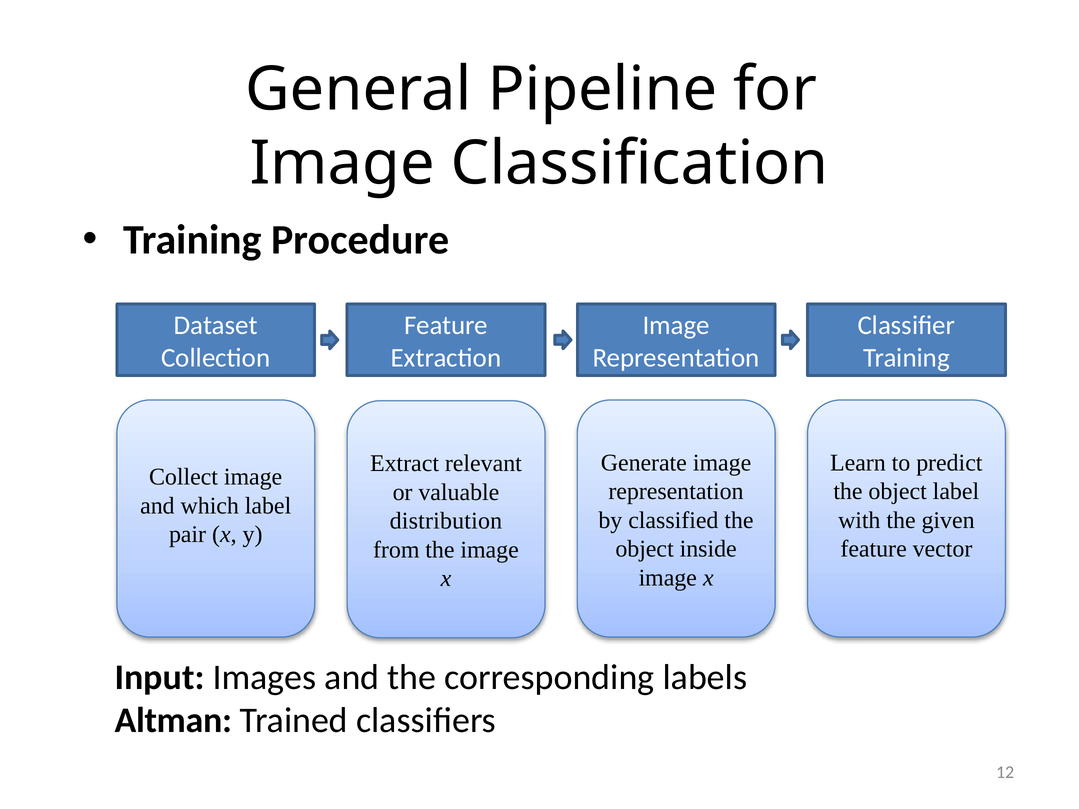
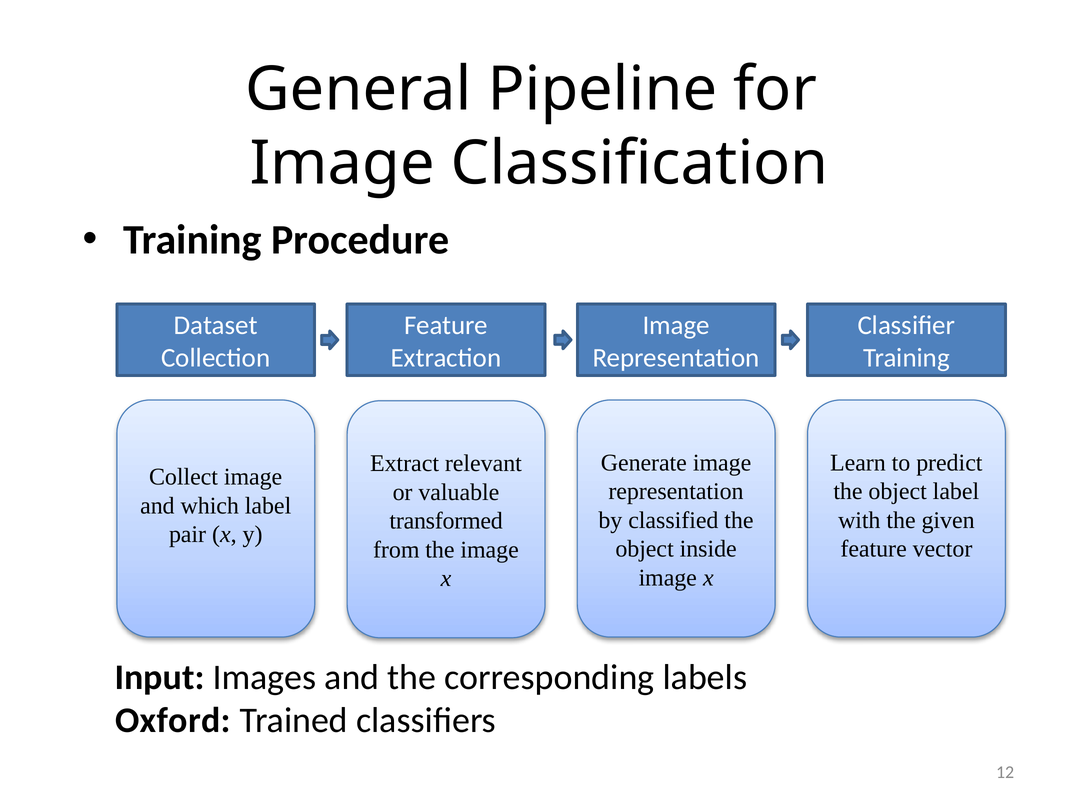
distribution: distribution -> transformed
Altman: Altman -> Oxford
